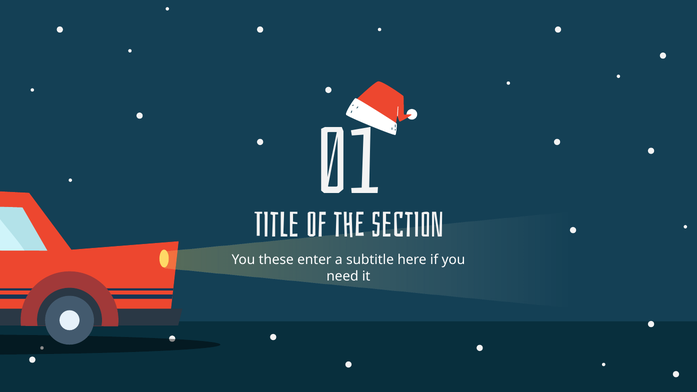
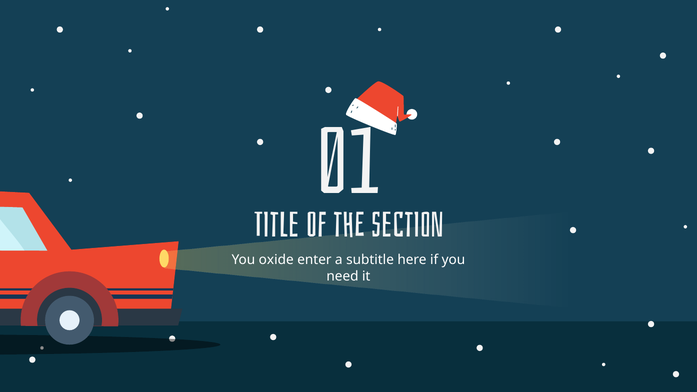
these: these -> oxide
